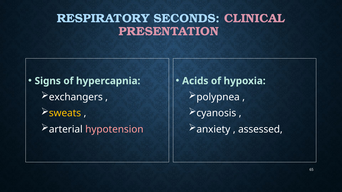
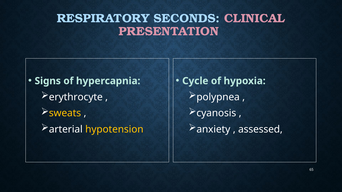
Acids: Acids -> Cycle
exchangers: exchangers -> erythrocyte
hypotension colour: pink -> yellow
